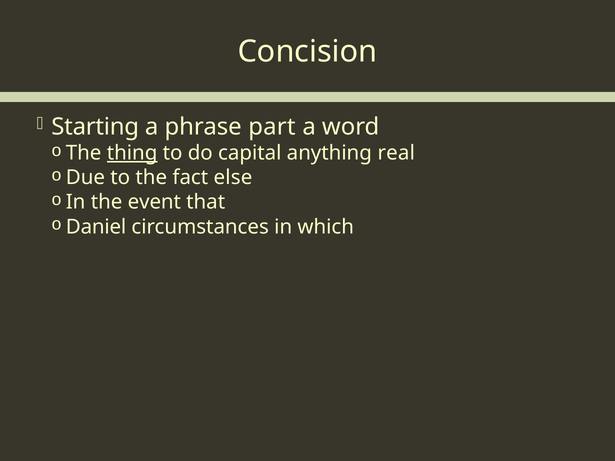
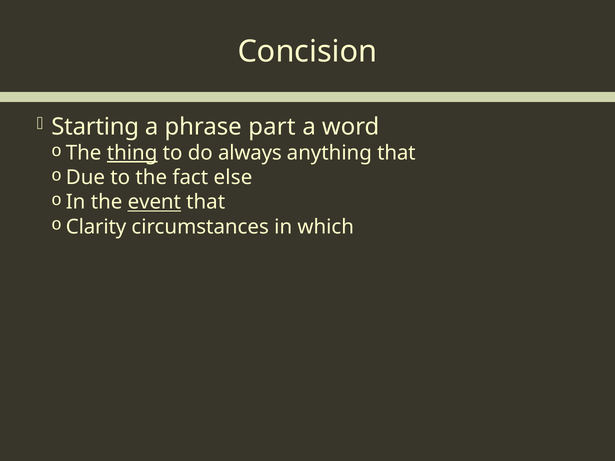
capital: capital -> always
anything real: real -> that
event underline: none -> present
Daniel: Daniel -> Clarity
